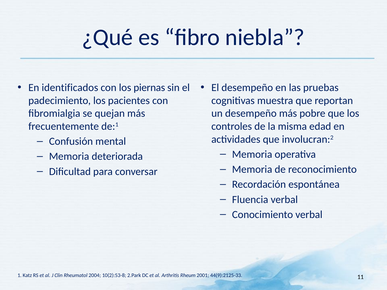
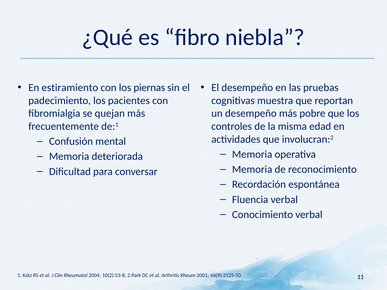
identificados: identificados -> estiramiento
